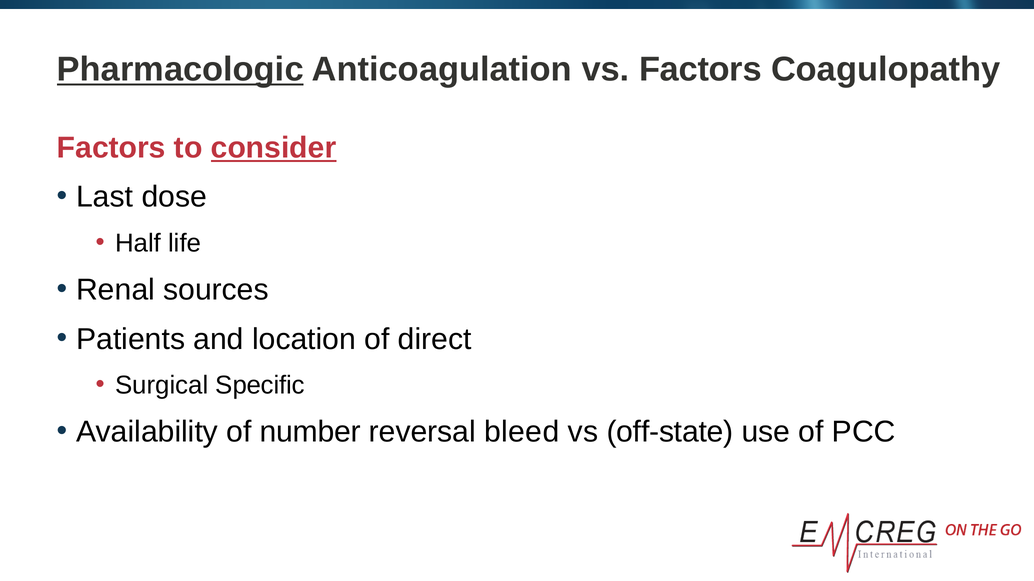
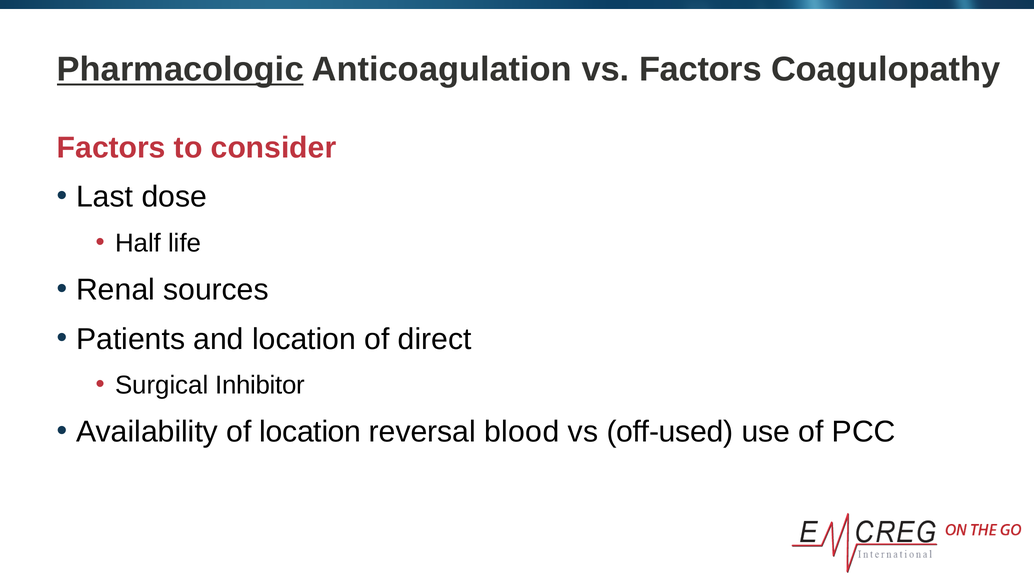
consider underline: present -> none
Specific: Specific -> Inhibitor
of number: number -> location
bleed: bleed -> blood
off-state: off-state -> off-used
